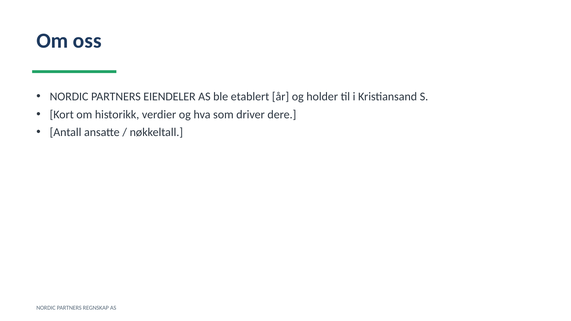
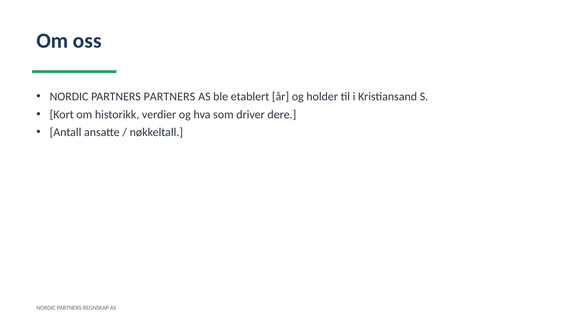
PARTNERS EIENDELER: EIENDELER -> PARTNERS
